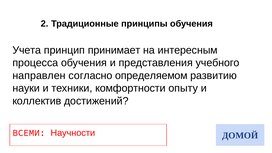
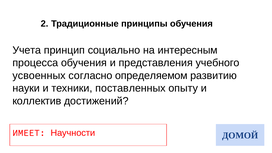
принимает: принимает -> социально
направлен: направлен -> усвоенных
комфортности: комфортности -> поставленных
ВСЕМИ: ВСЕМИ -> ИМЕЕТ
